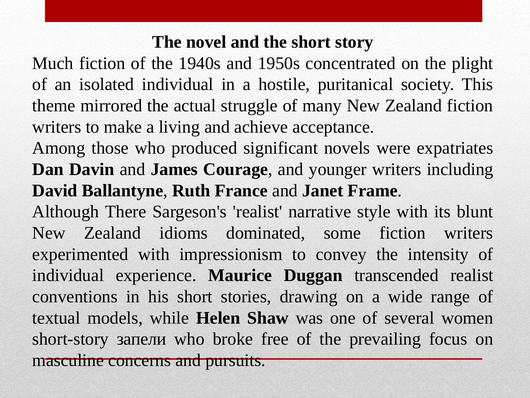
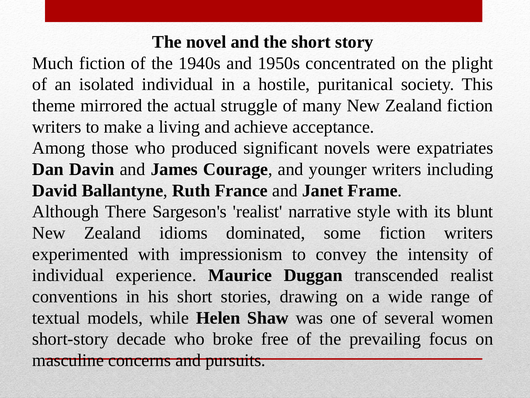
запели: запели -> decade
